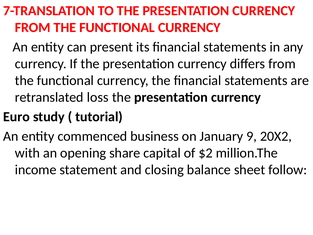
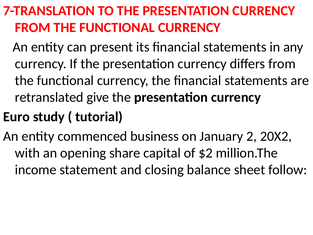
loss: loss -> give
9: 9 -> 2
